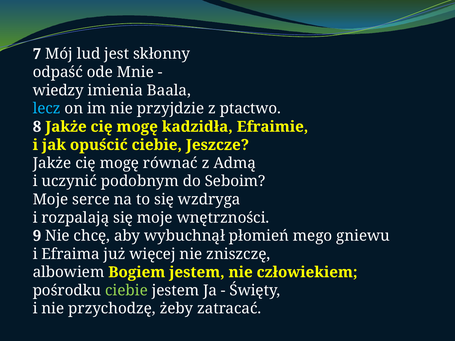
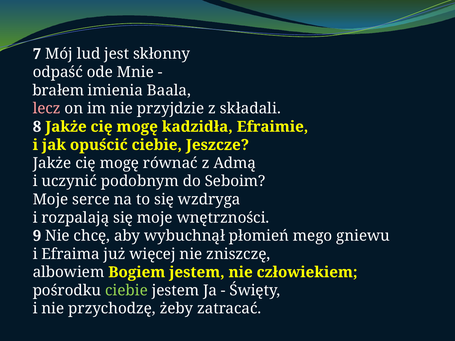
wiedzy: wiedzy -> brałem
lecz colour: light blue -> pink
ptactwo: ptactwo -> składali
